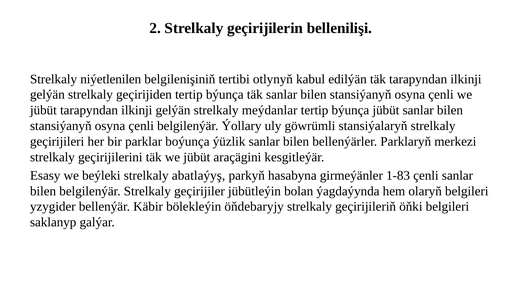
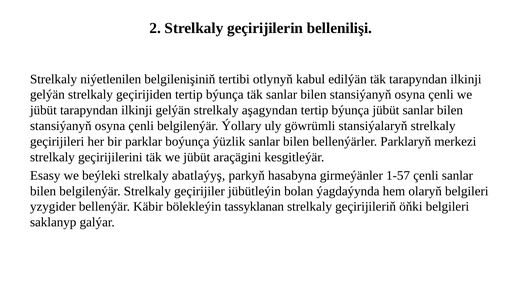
meýdanlar: meýdanlar -> aşagyndan
1-83: 1-83 -> 1-57
öňdebaryjy: öňdebaryjy -> tassyklanan
